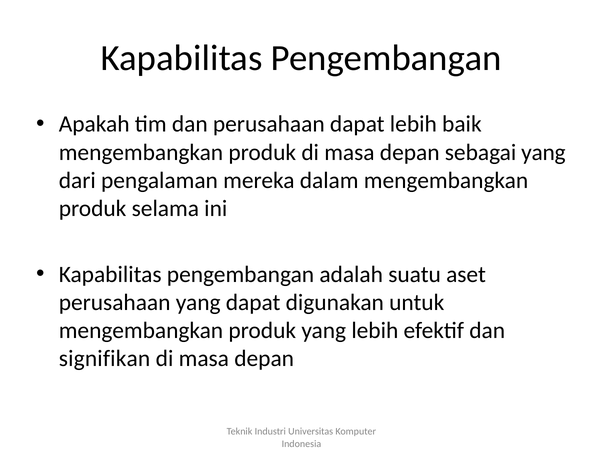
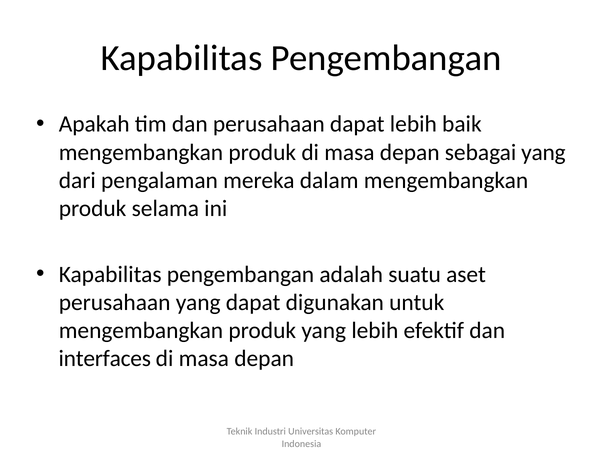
signifikan: signifikan -> interfaces
